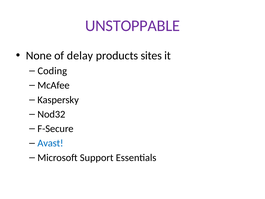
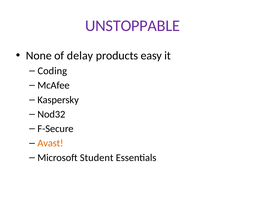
sites: sites -> easy
Avast colour: blue -> orange
Support: Support -> Student
